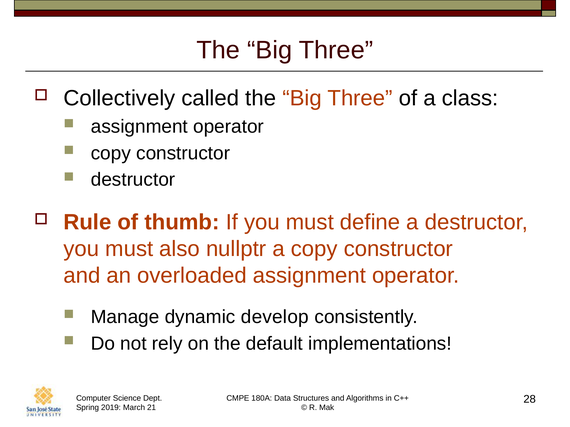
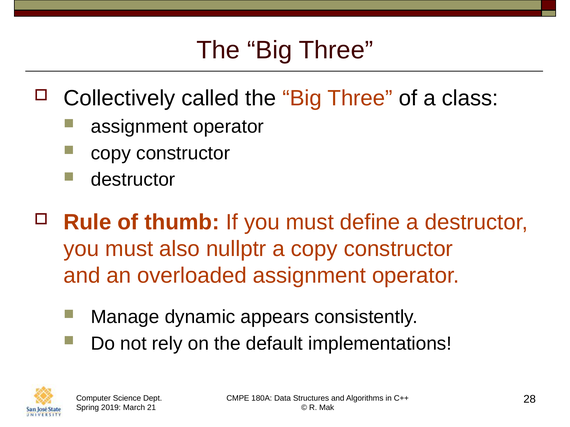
develop: develop -> appears
